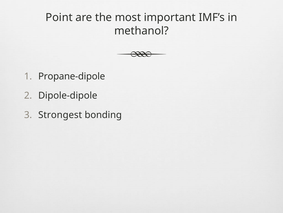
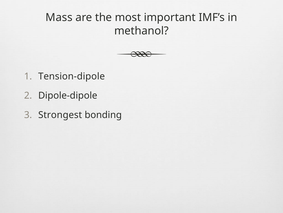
Point: Point -> Mass
Propane-dipole: Propane-dipole -> Tension-dipole
